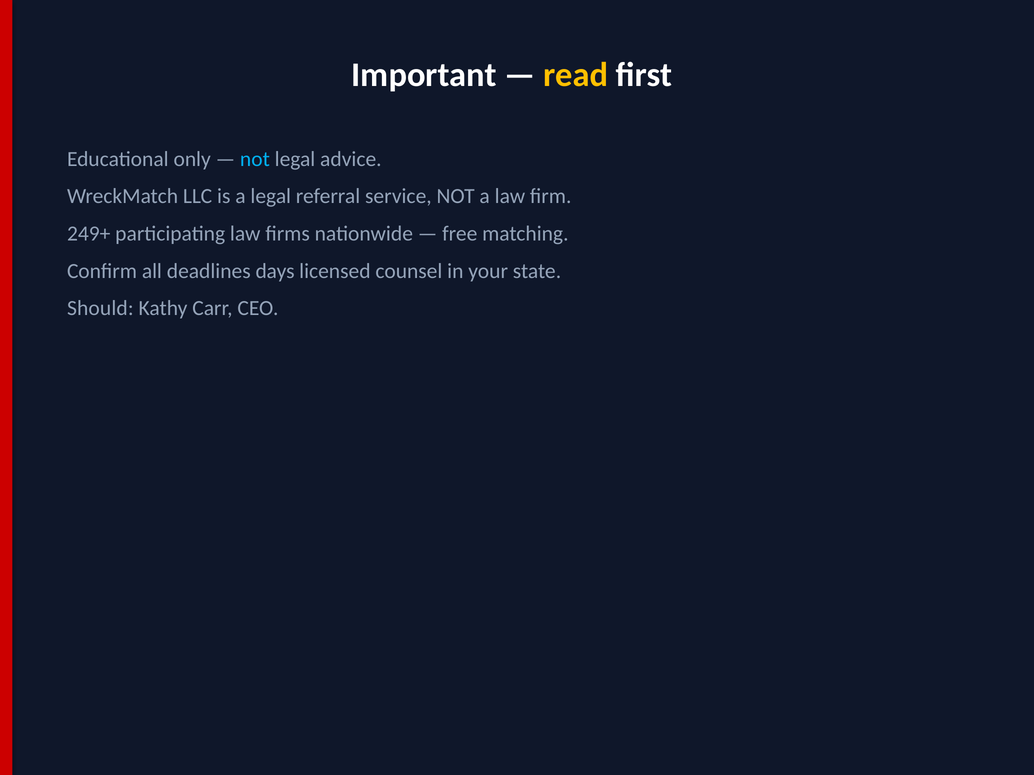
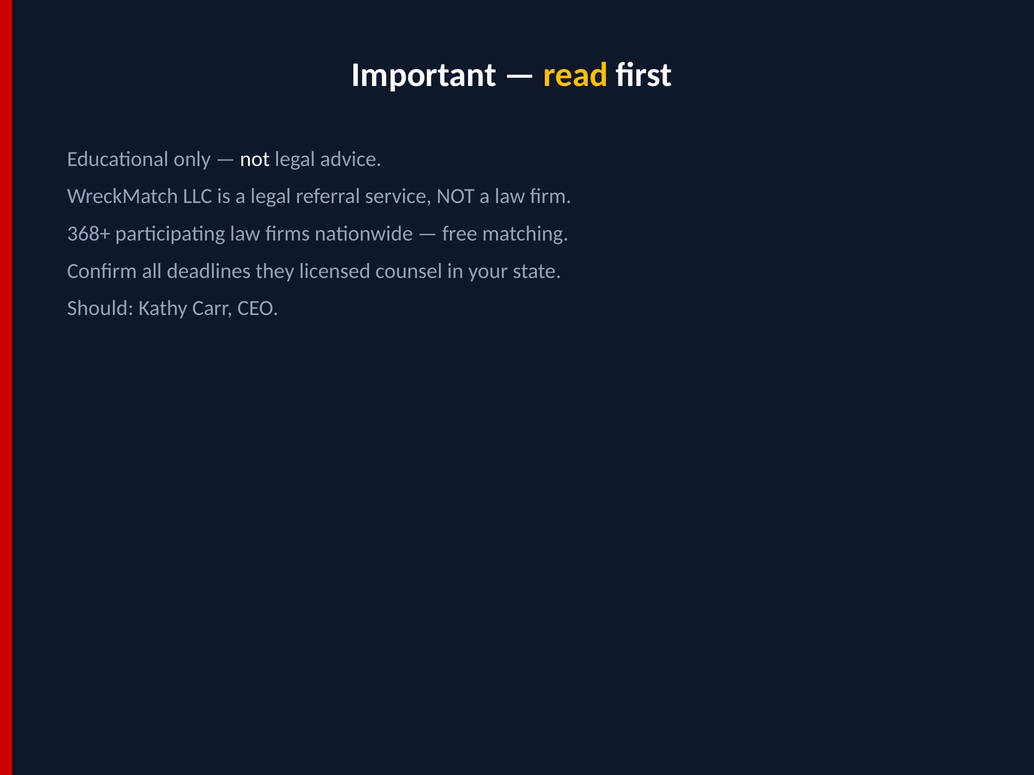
not at (255, 159) colour: light blue -> white
249+: 249+ -> 368+
days: days -> they
